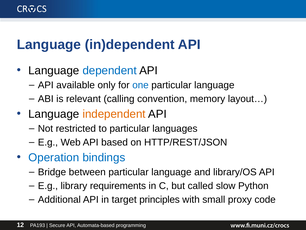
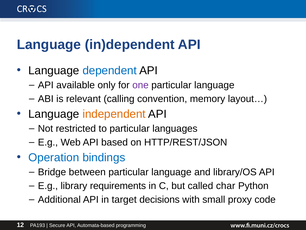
one colour: blue -> purple
slow: slow -> char
principles: principles -> decisions
